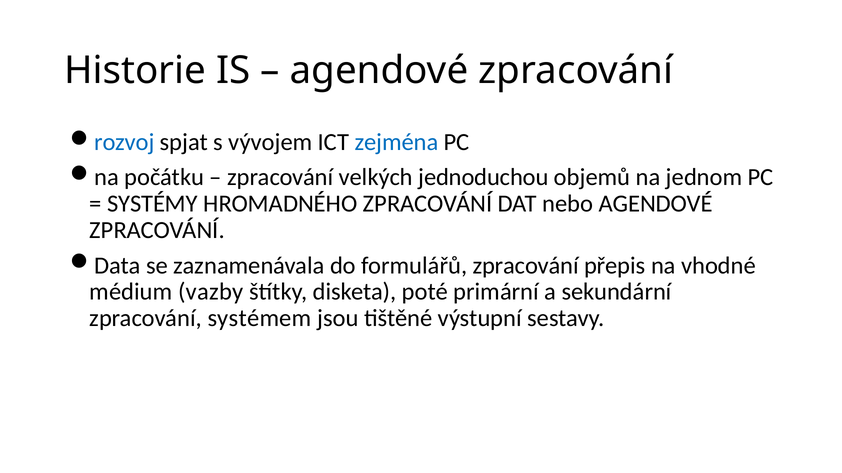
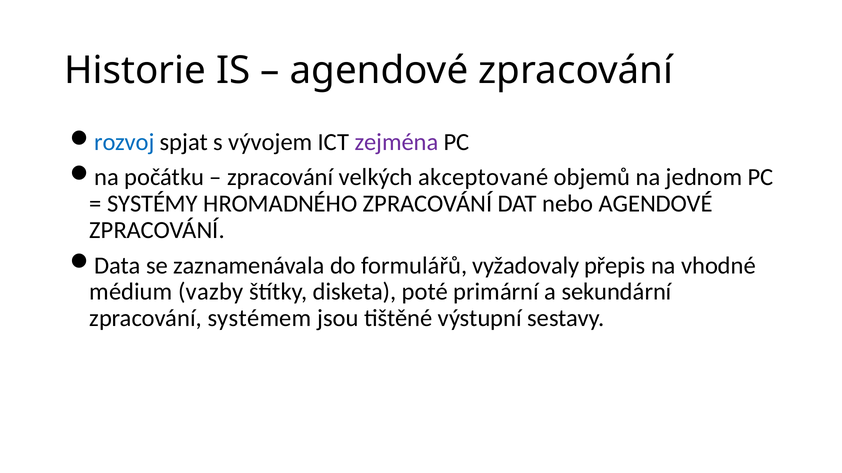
zejména colour: blue -> purple
jednoduchou: jednoduchou -> akceptované
formulářů zpracování: zpracování -> vyžadovaly
